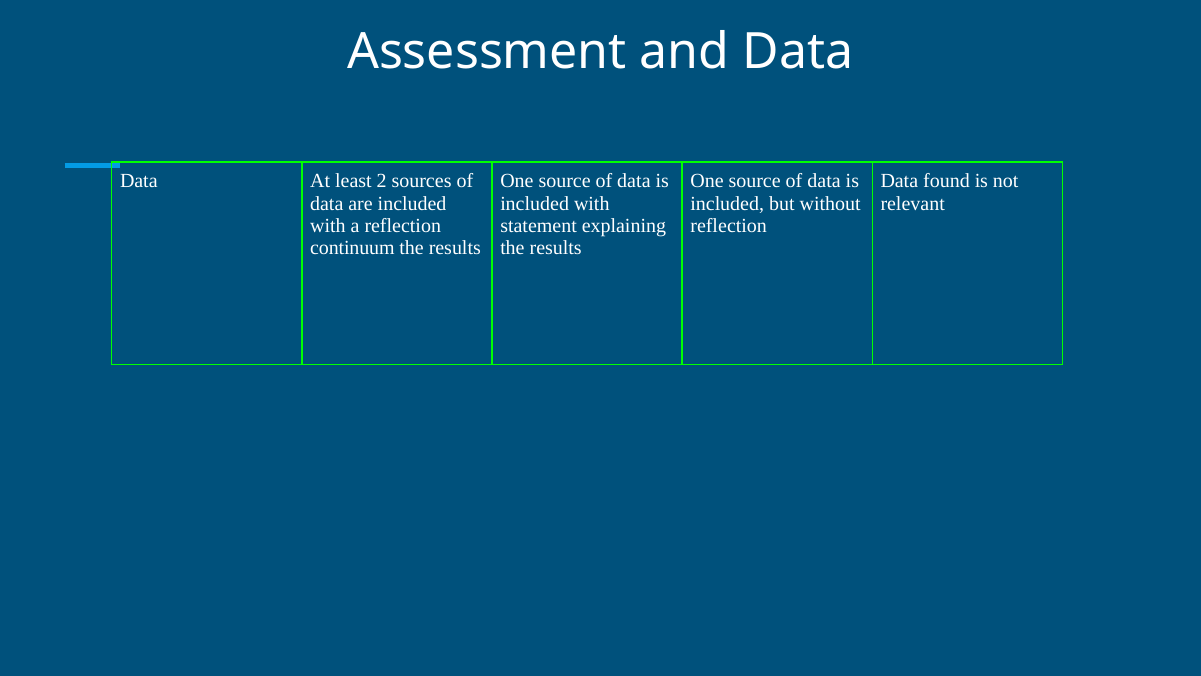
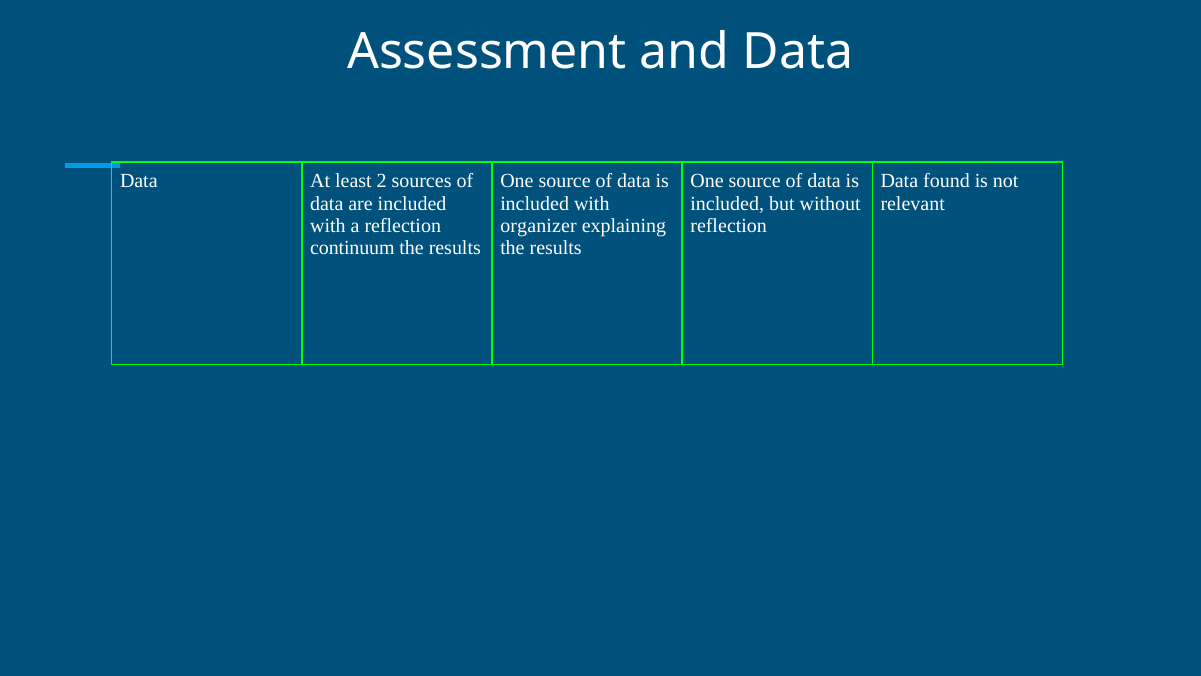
statement: statement -> organizer
